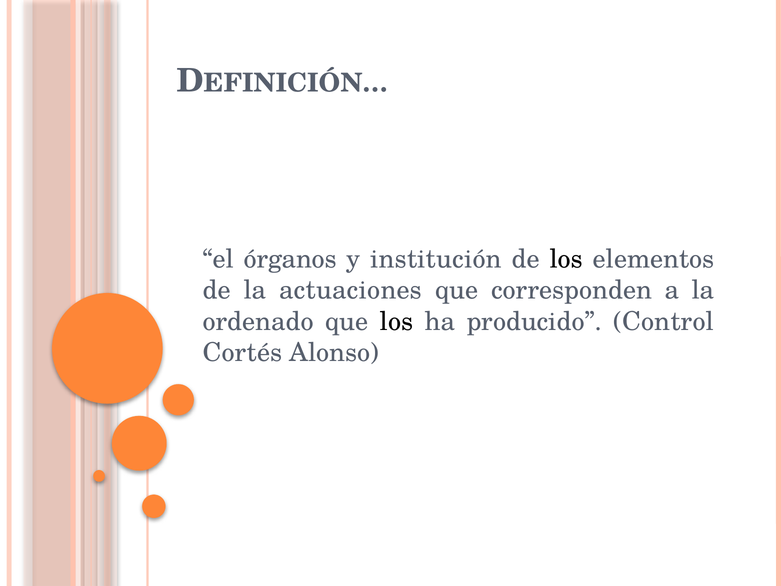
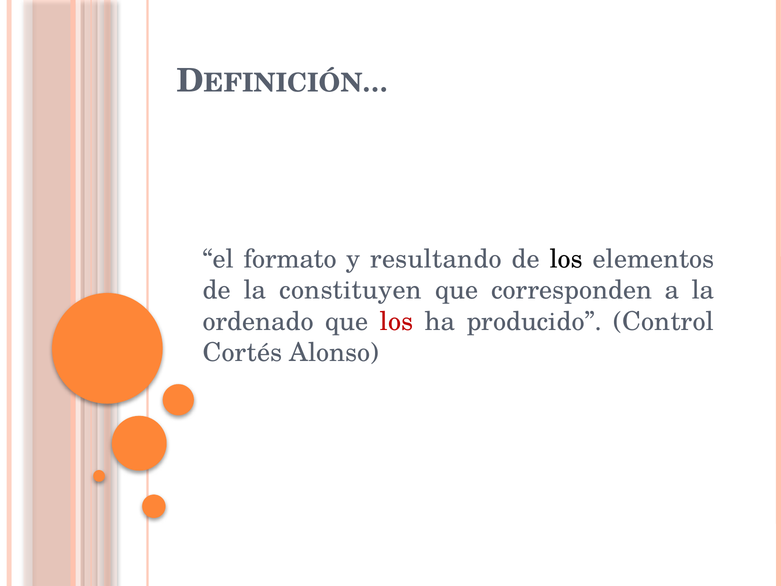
órganos: órganos -> formato
institución: institución -> resultando
actuaciones: actuaciones -> constituyen
los at (397, 321) colour: black -> red
